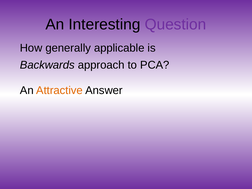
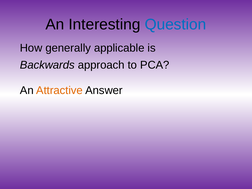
Question colour: purple -> blue
